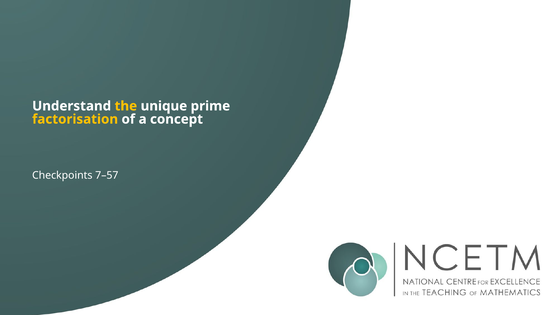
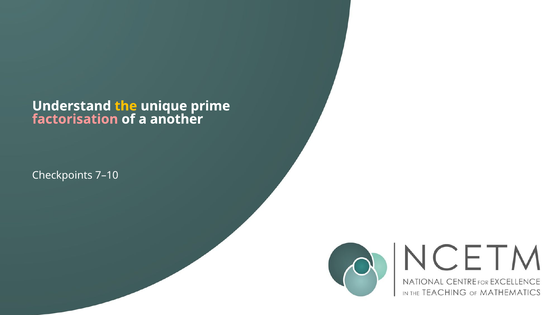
factorisation colour: yellow -> pink
concept: concept -> another
7–57: 7–57 -> 7–10
